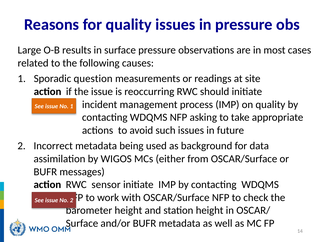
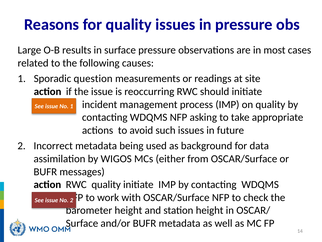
RWC sensor: sensor -> quality
